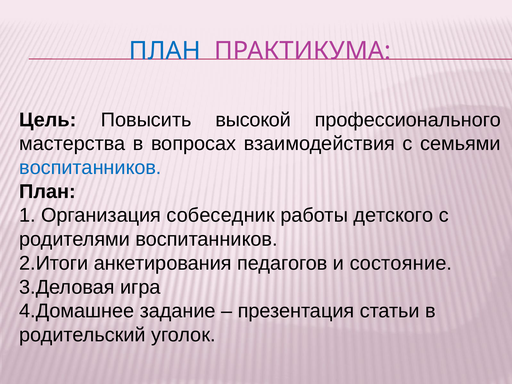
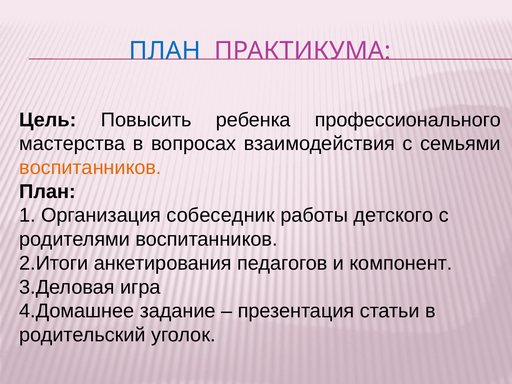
высокой: высокой -> ребенка
воспитанников at (90, 168) colour: blue -> orange
состояние: состояние -> компонент
